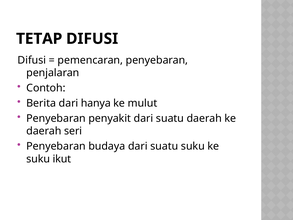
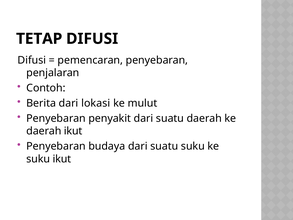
hanya: hanya -> lokasi
daerah seri: seri -> ikut
